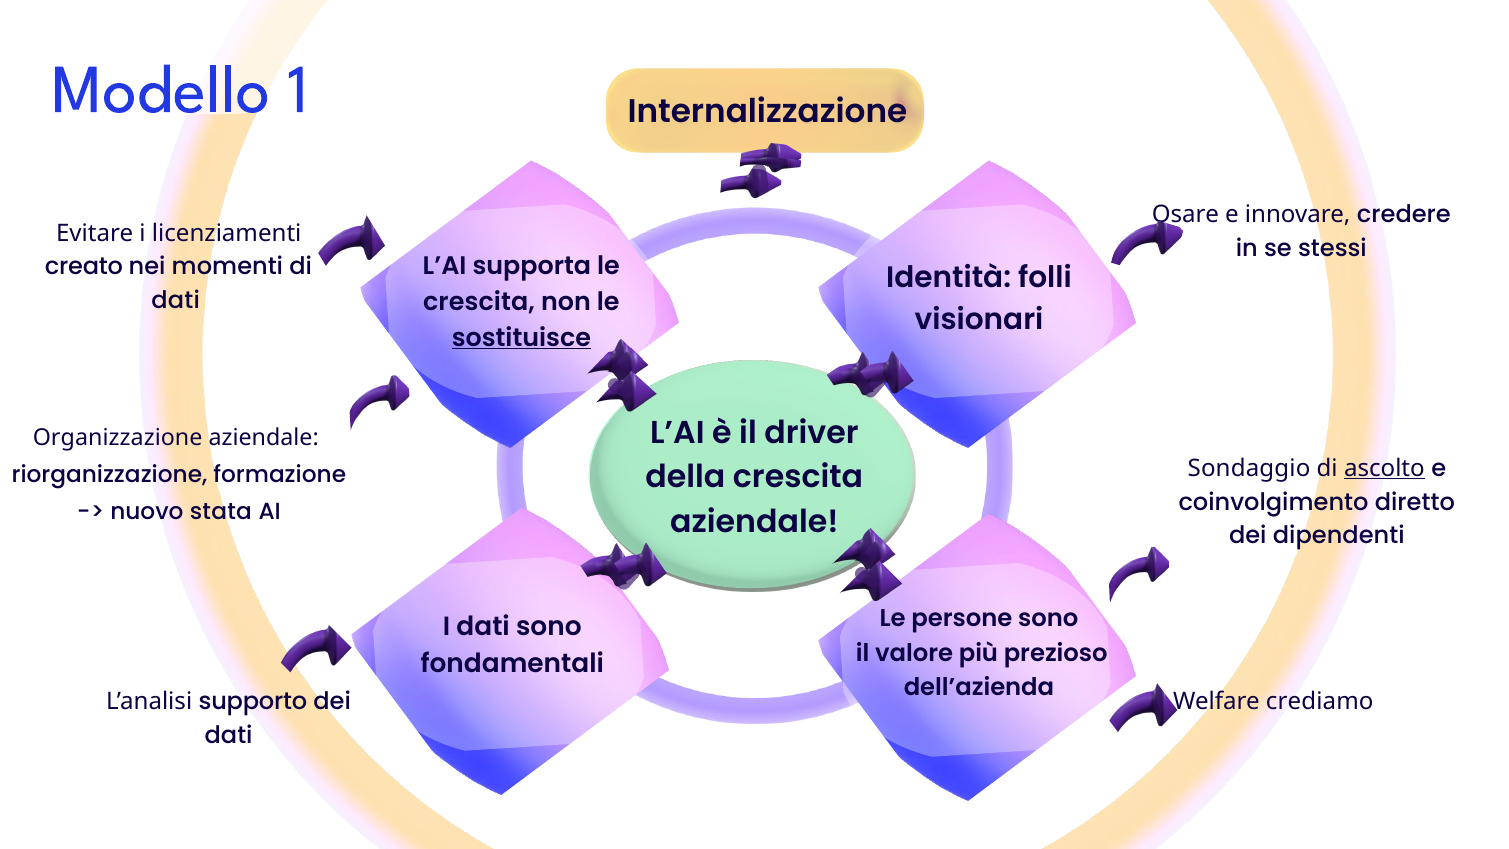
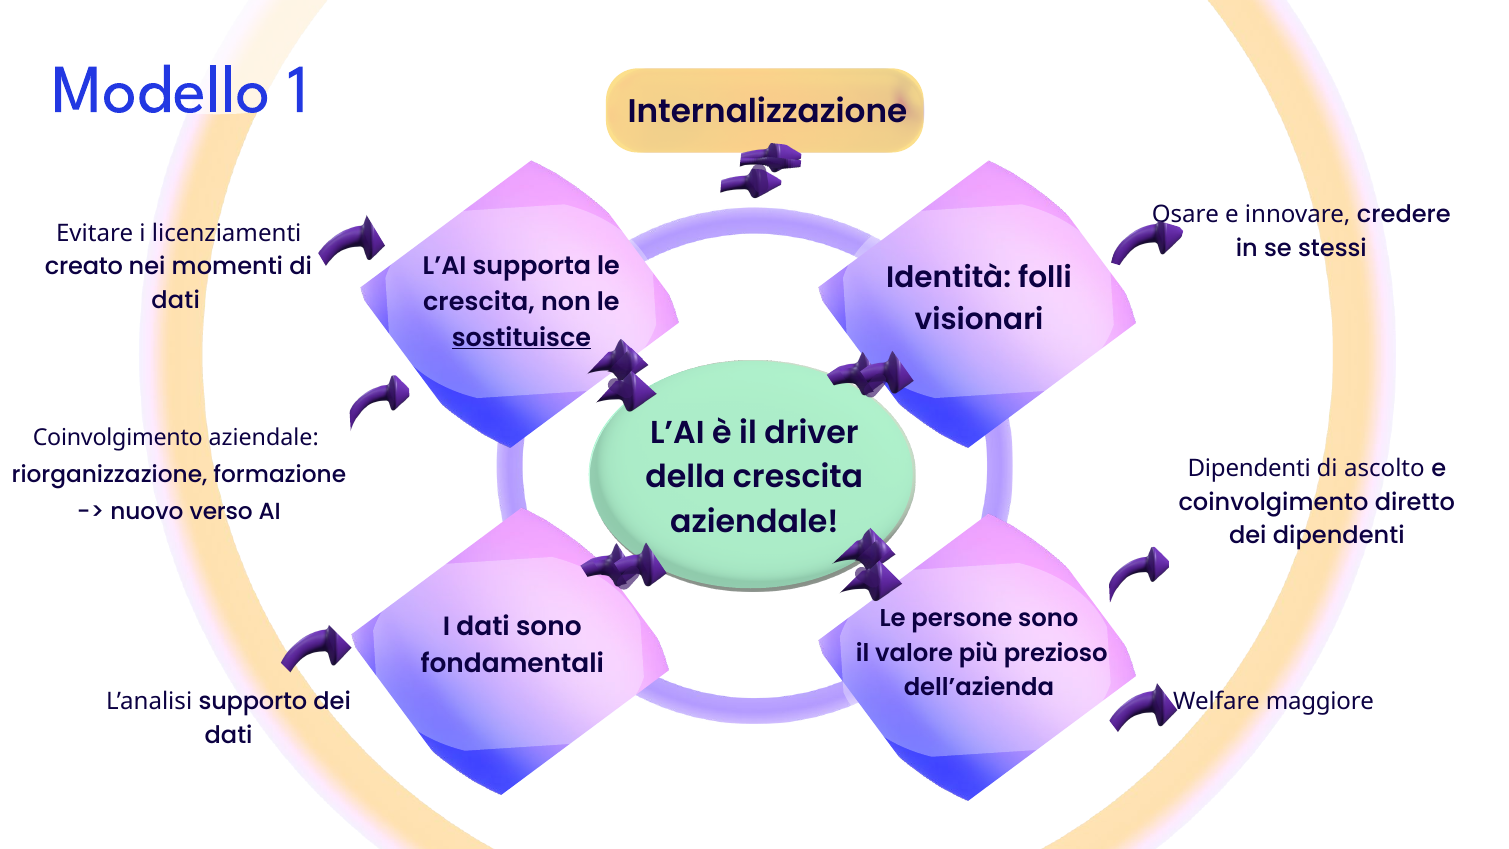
Organizzazione at (118, 438): Organizzazione -> Coinvolgimento
Sondaggio at (1249, 468): Sondaggio -> Dipendenti
ascolto underline: present -> none
stata: stata -> verso
crediamo: crediamo -> maggiore
